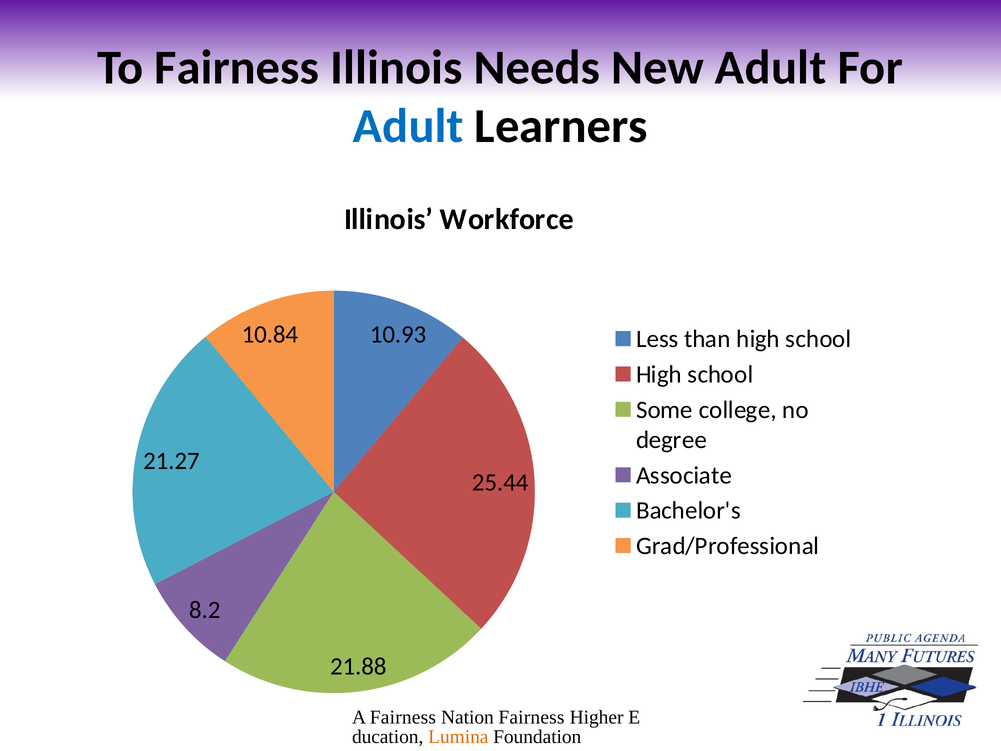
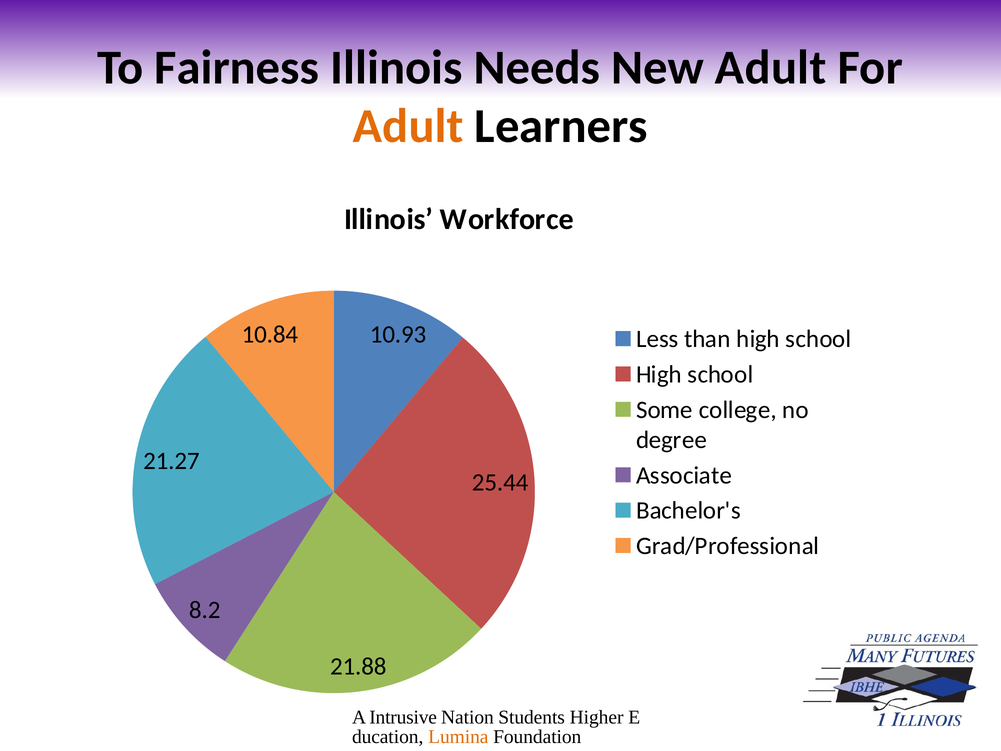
Adult at (408, 126) colour: blue -> orange
A Fairness: Fairness -> Intrusive
Nation Fairness: Fairness -> Students
